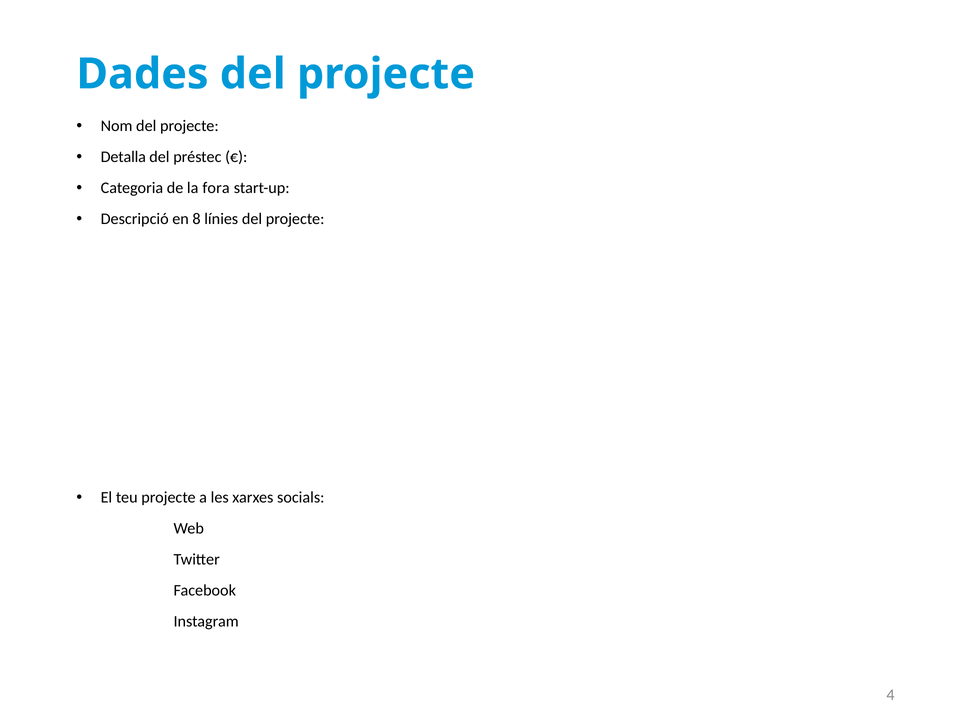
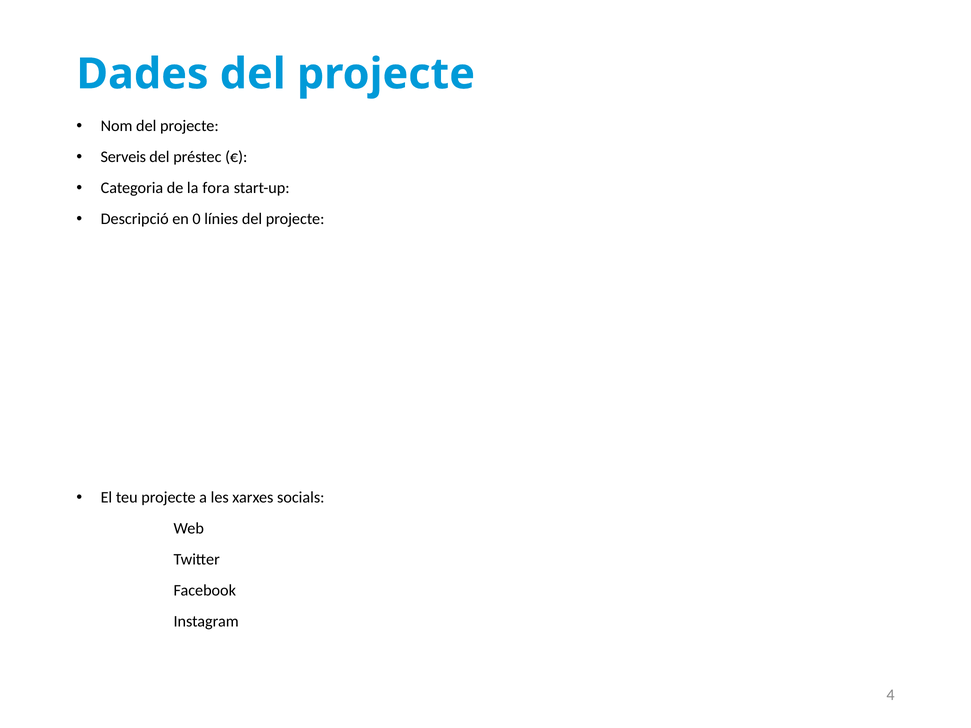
Detalla: Detalla -> Serveis
8: 8 -> 0
